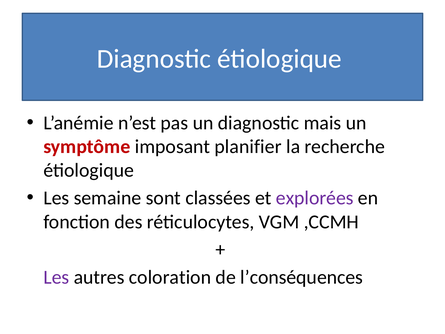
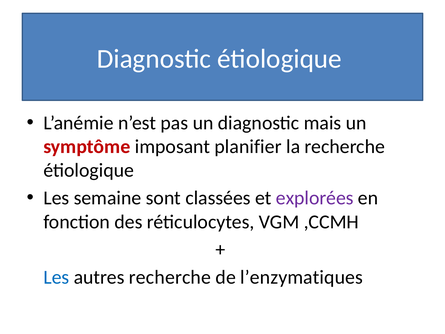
Les at (56, 277) colour: purple -> blue
autres coloration: coloration -> recherche
l’conséquences: l’conséquences -> l’enzymatiques
